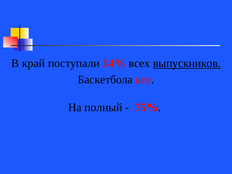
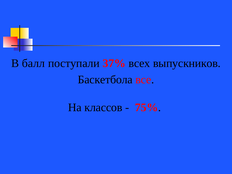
край: край -> балл
14%: 14% -> 37%
выпускников underline: present -> none
полный: полный -> классов
